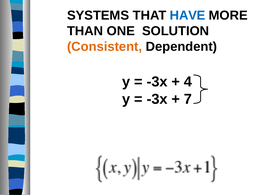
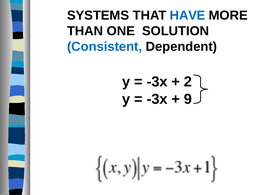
Consistent colour: orange -> blue
4: 4 -> 2
7: 7 -> 9
